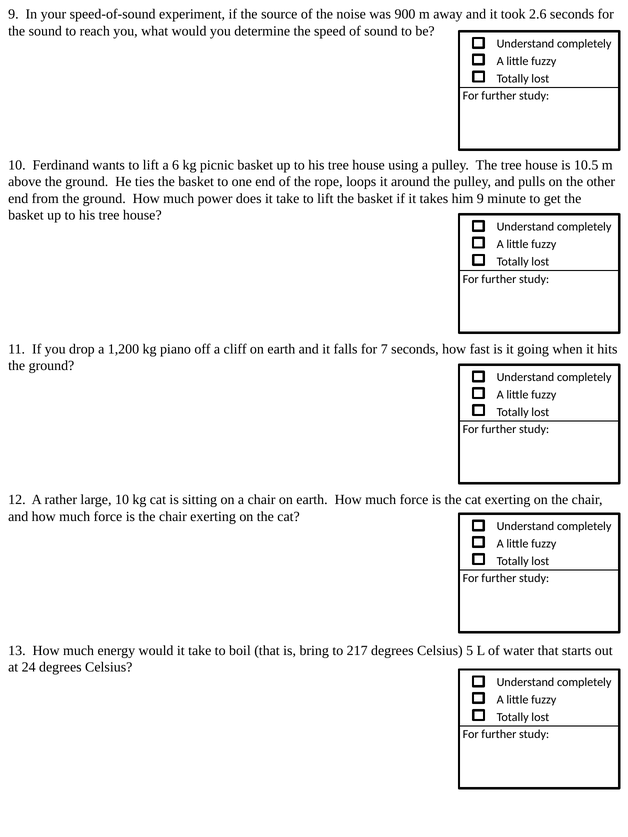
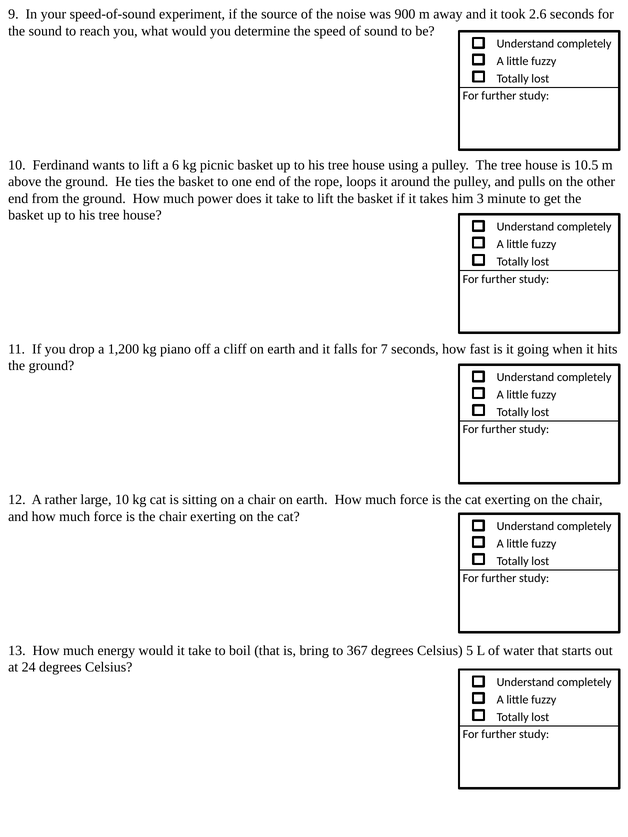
him 9: 9 -> 3
217: 217 -> 367
